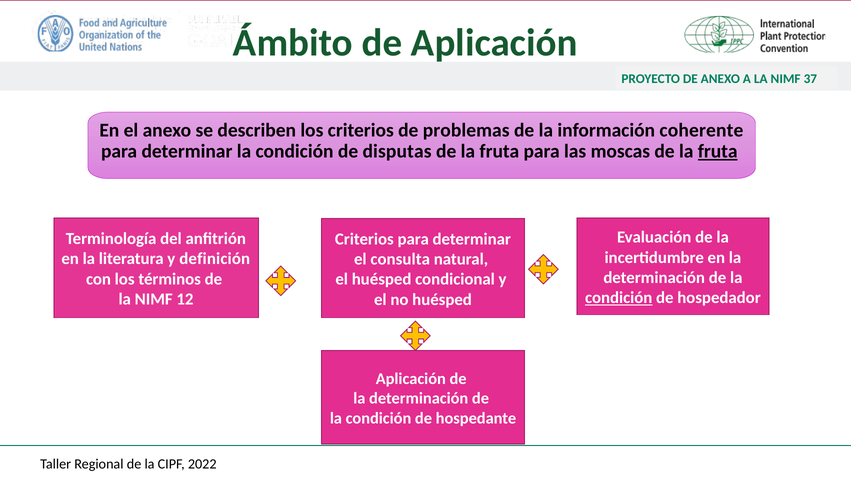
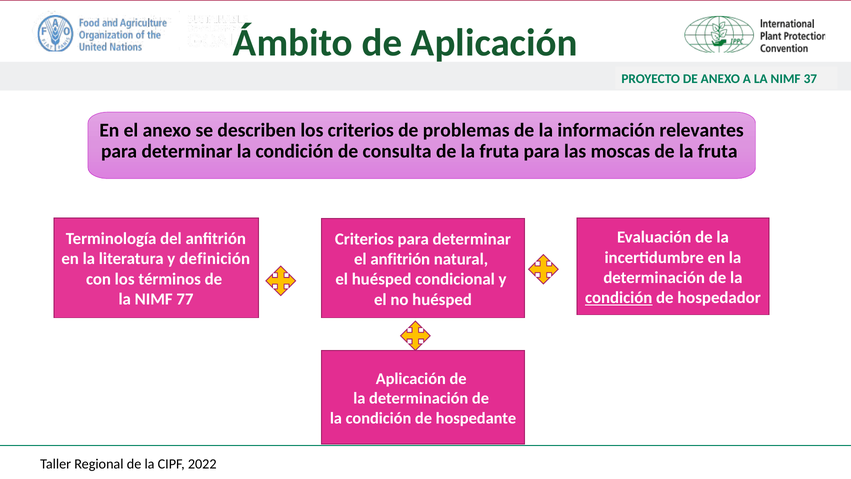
coherente: coherente -> relevantes
disputas: disputas -> consulta
fruta at (718, 151) underline: present -> none
el consulta: consulta -> anfitrión
12: 12 -> 77
